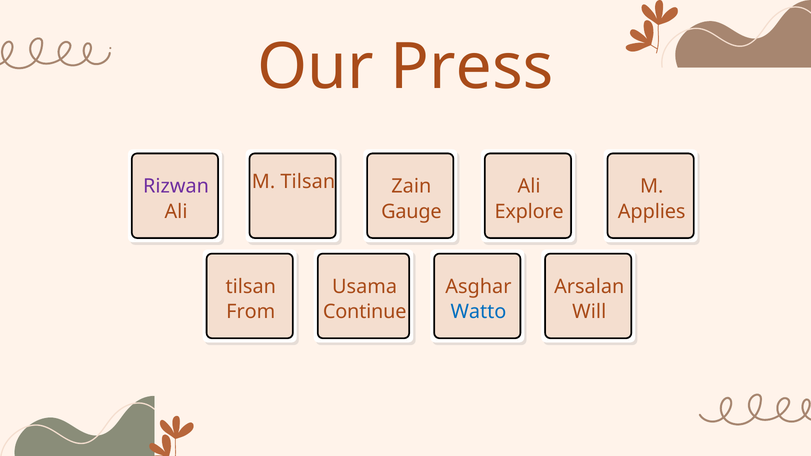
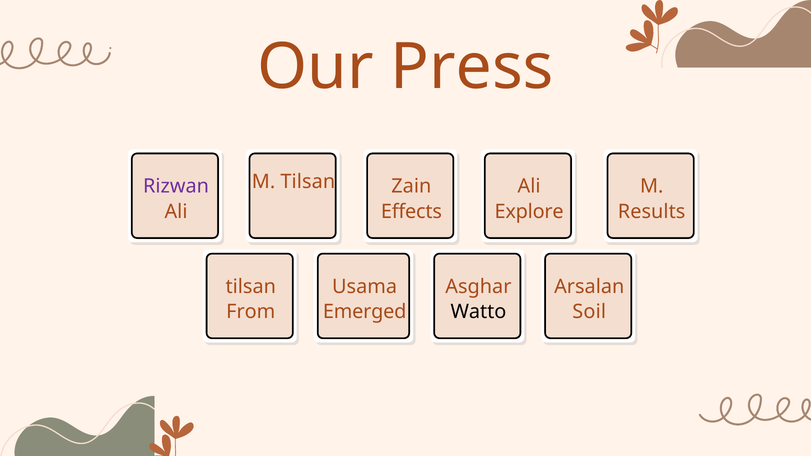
Gauge: Gauge -> Effects
Applies: Applies -> Results
Continue: Continue -> Emerged
Watto colour: blue -> black
Will: Will -> Soil
